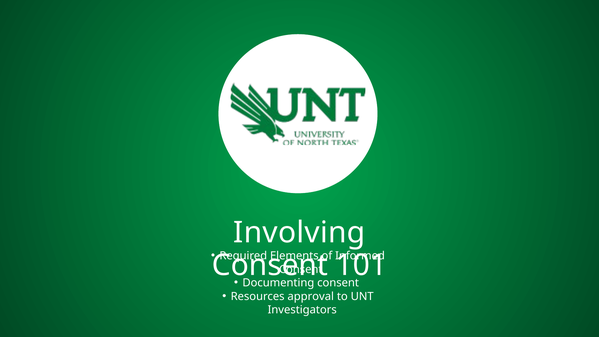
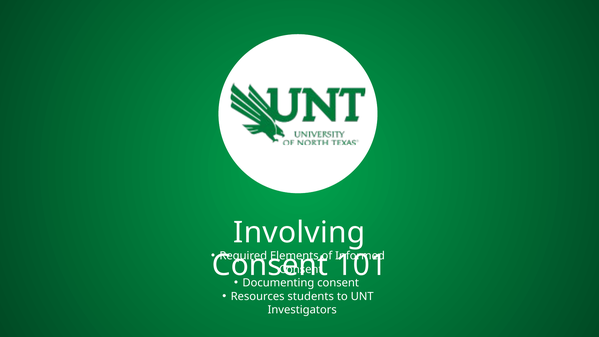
approval: approval -> students
